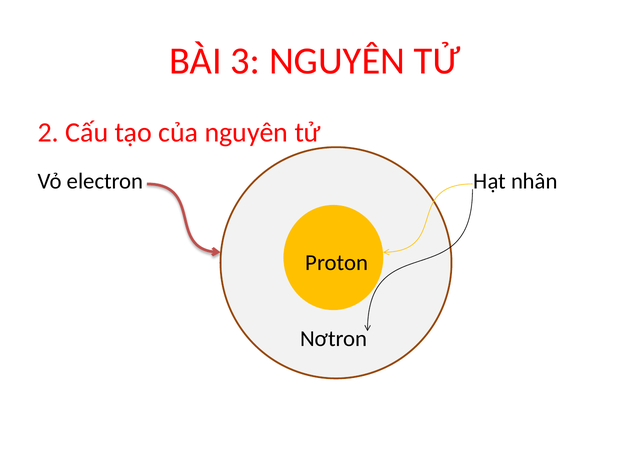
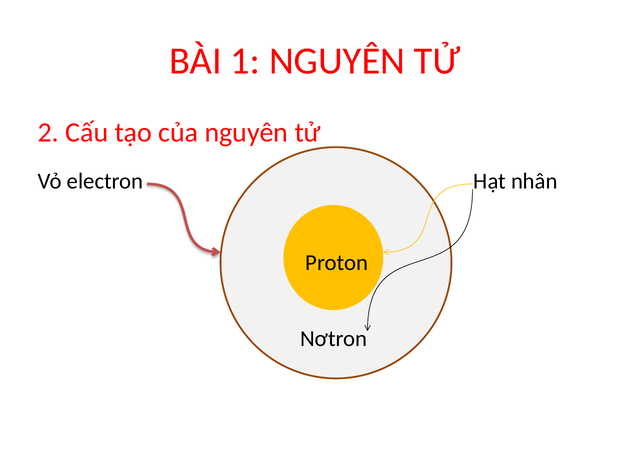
3: 3 -> 1
